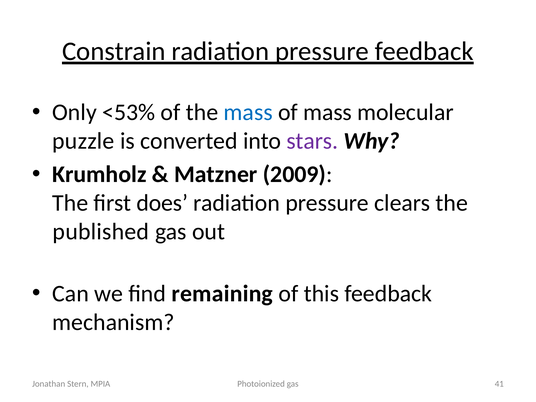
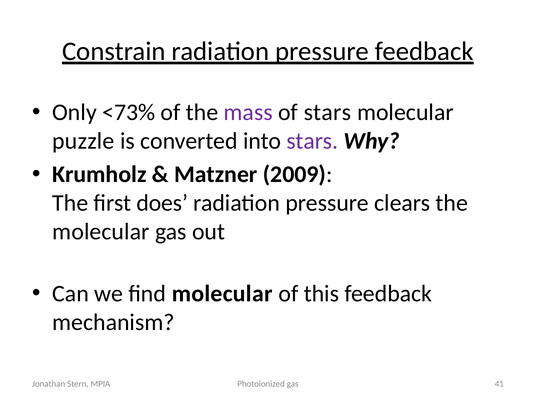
<53%: <53% -> <73%
mass at (248, 112) colour: blue -> purple
of mass: mass -> stars
published at (101, 232): published -> molecular
find remaining: remaining -> molecular
